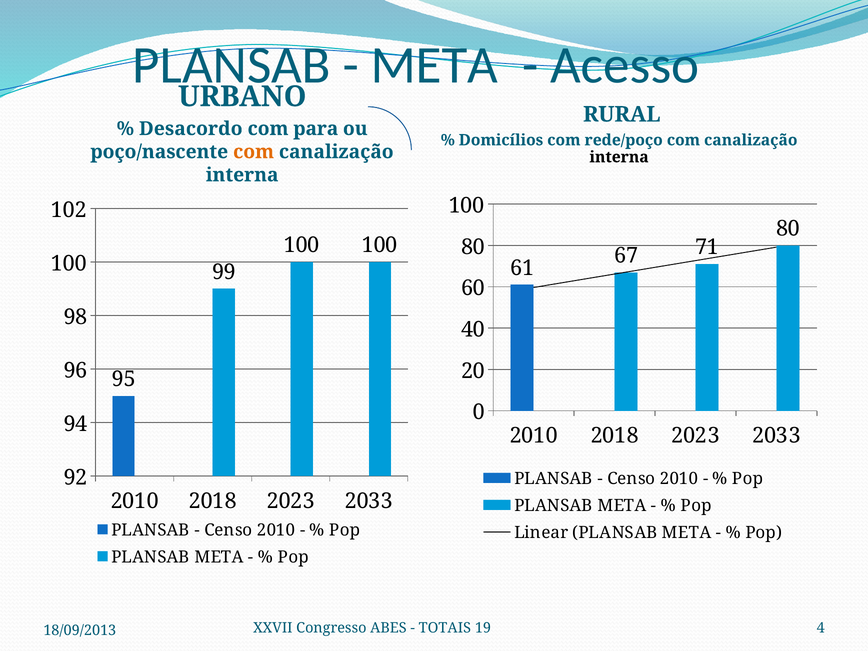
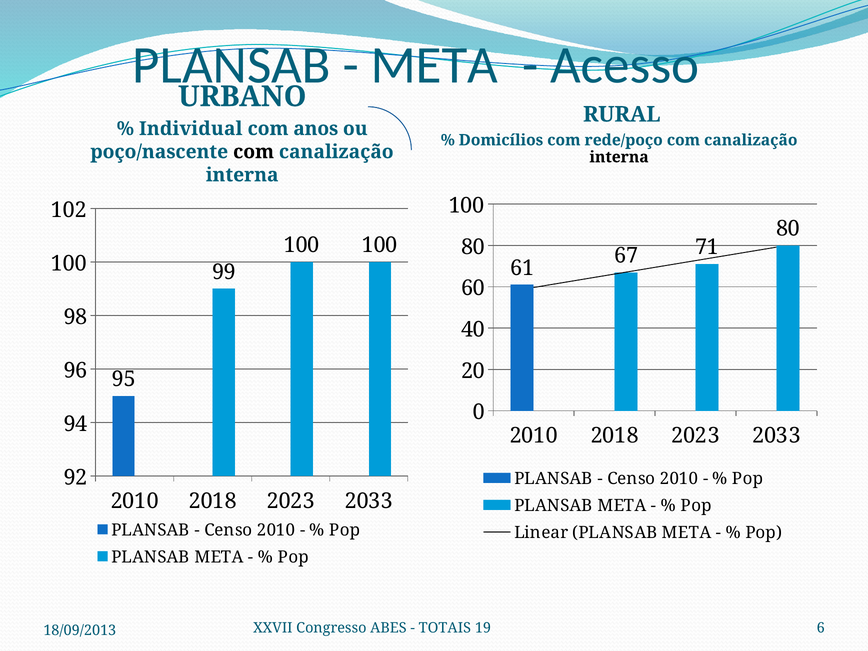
Desacordo: Desacordo -> Individual
para: para -> anos
com at (254, 152) colour: orange -> black
4: 4 -> 6
